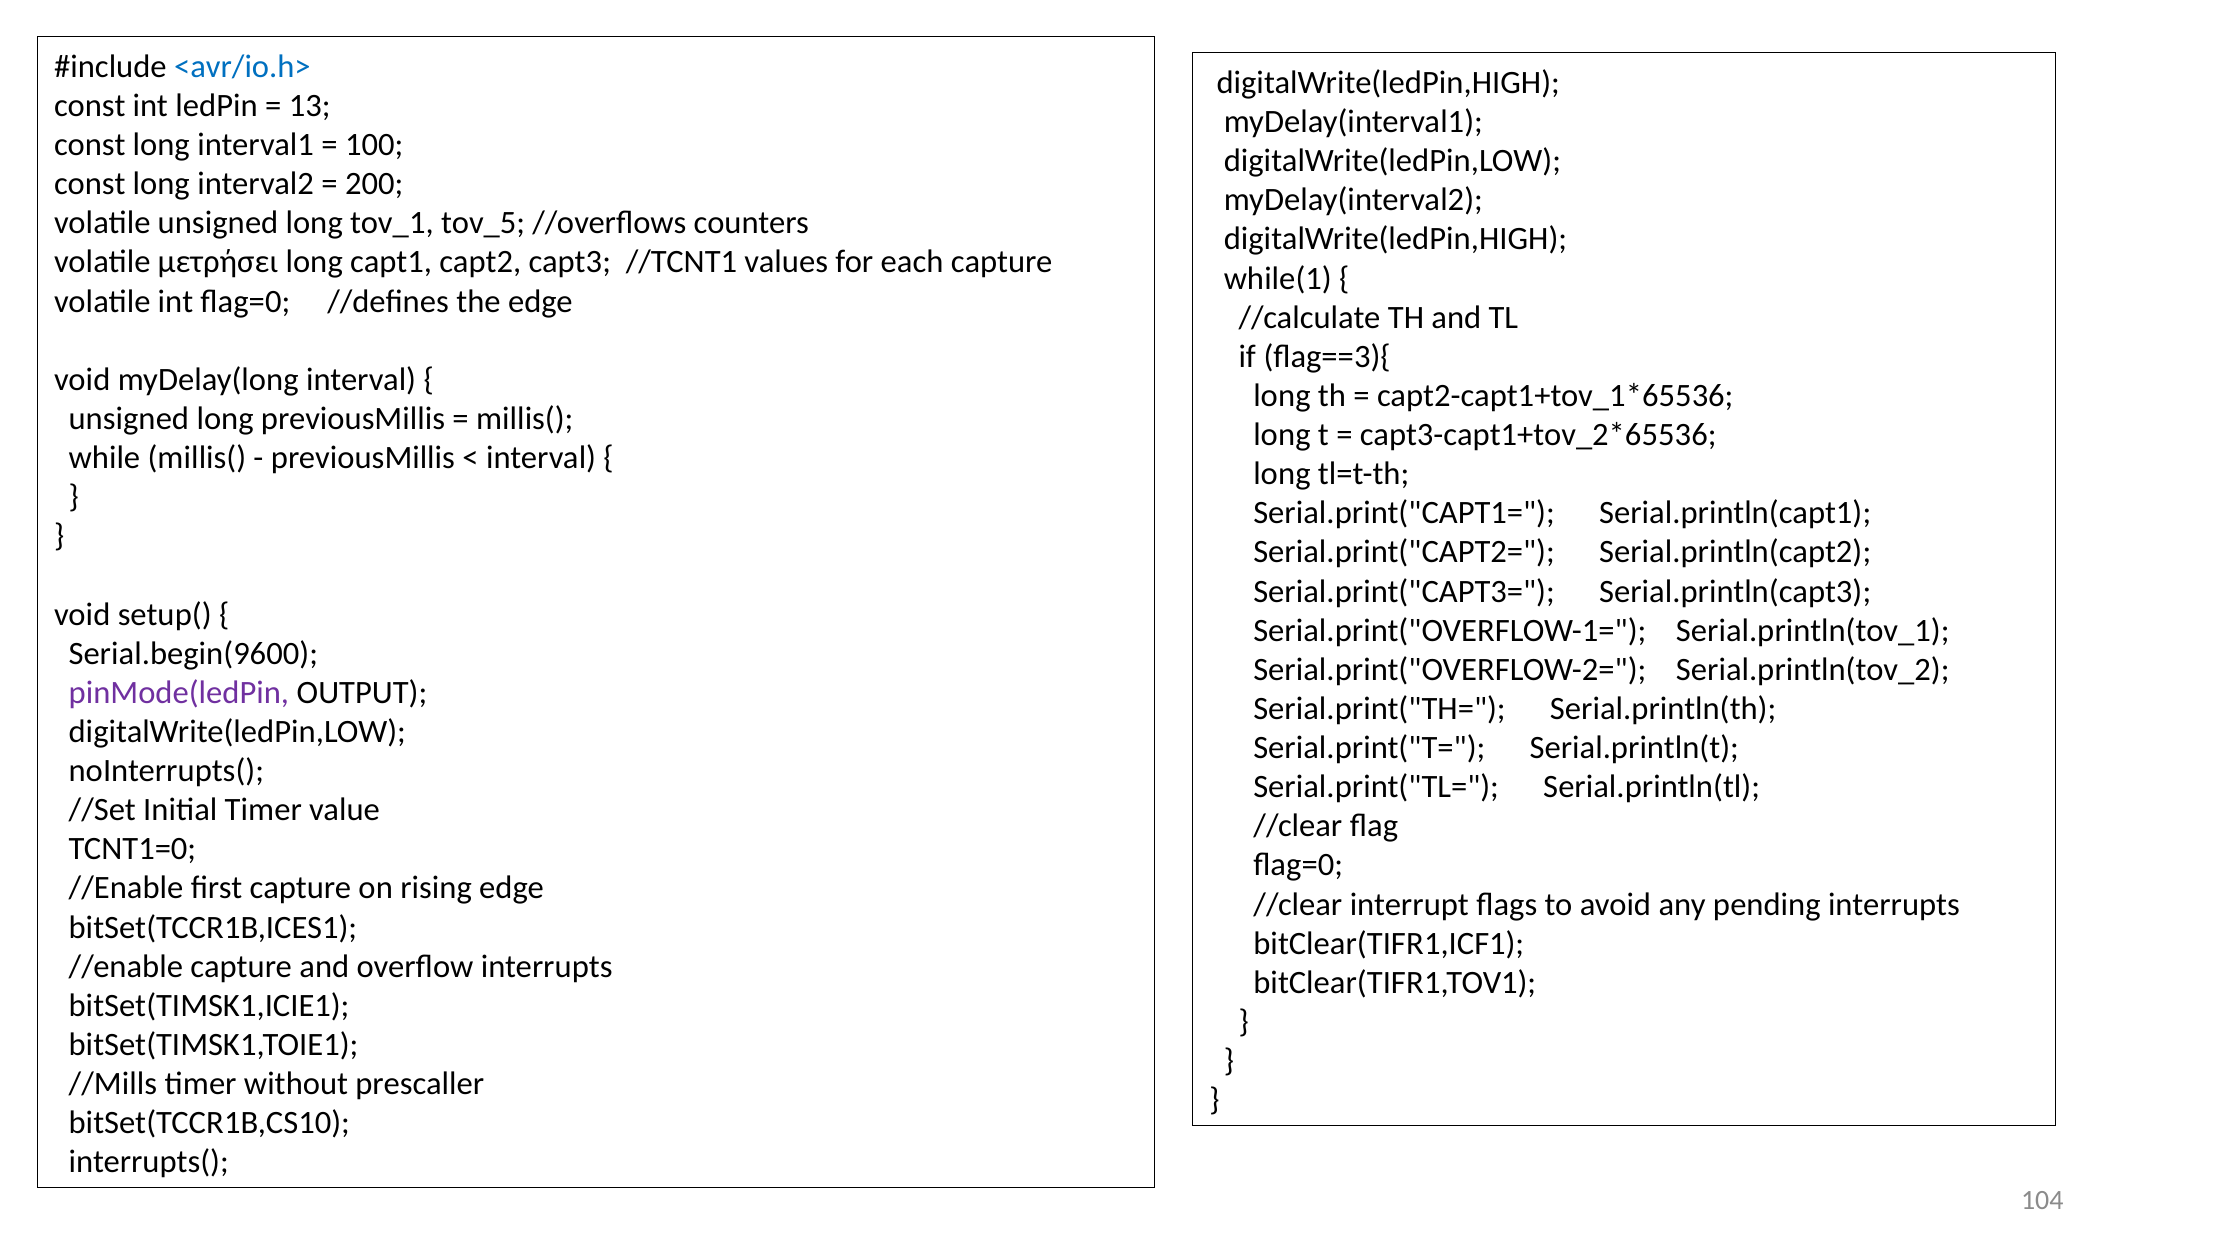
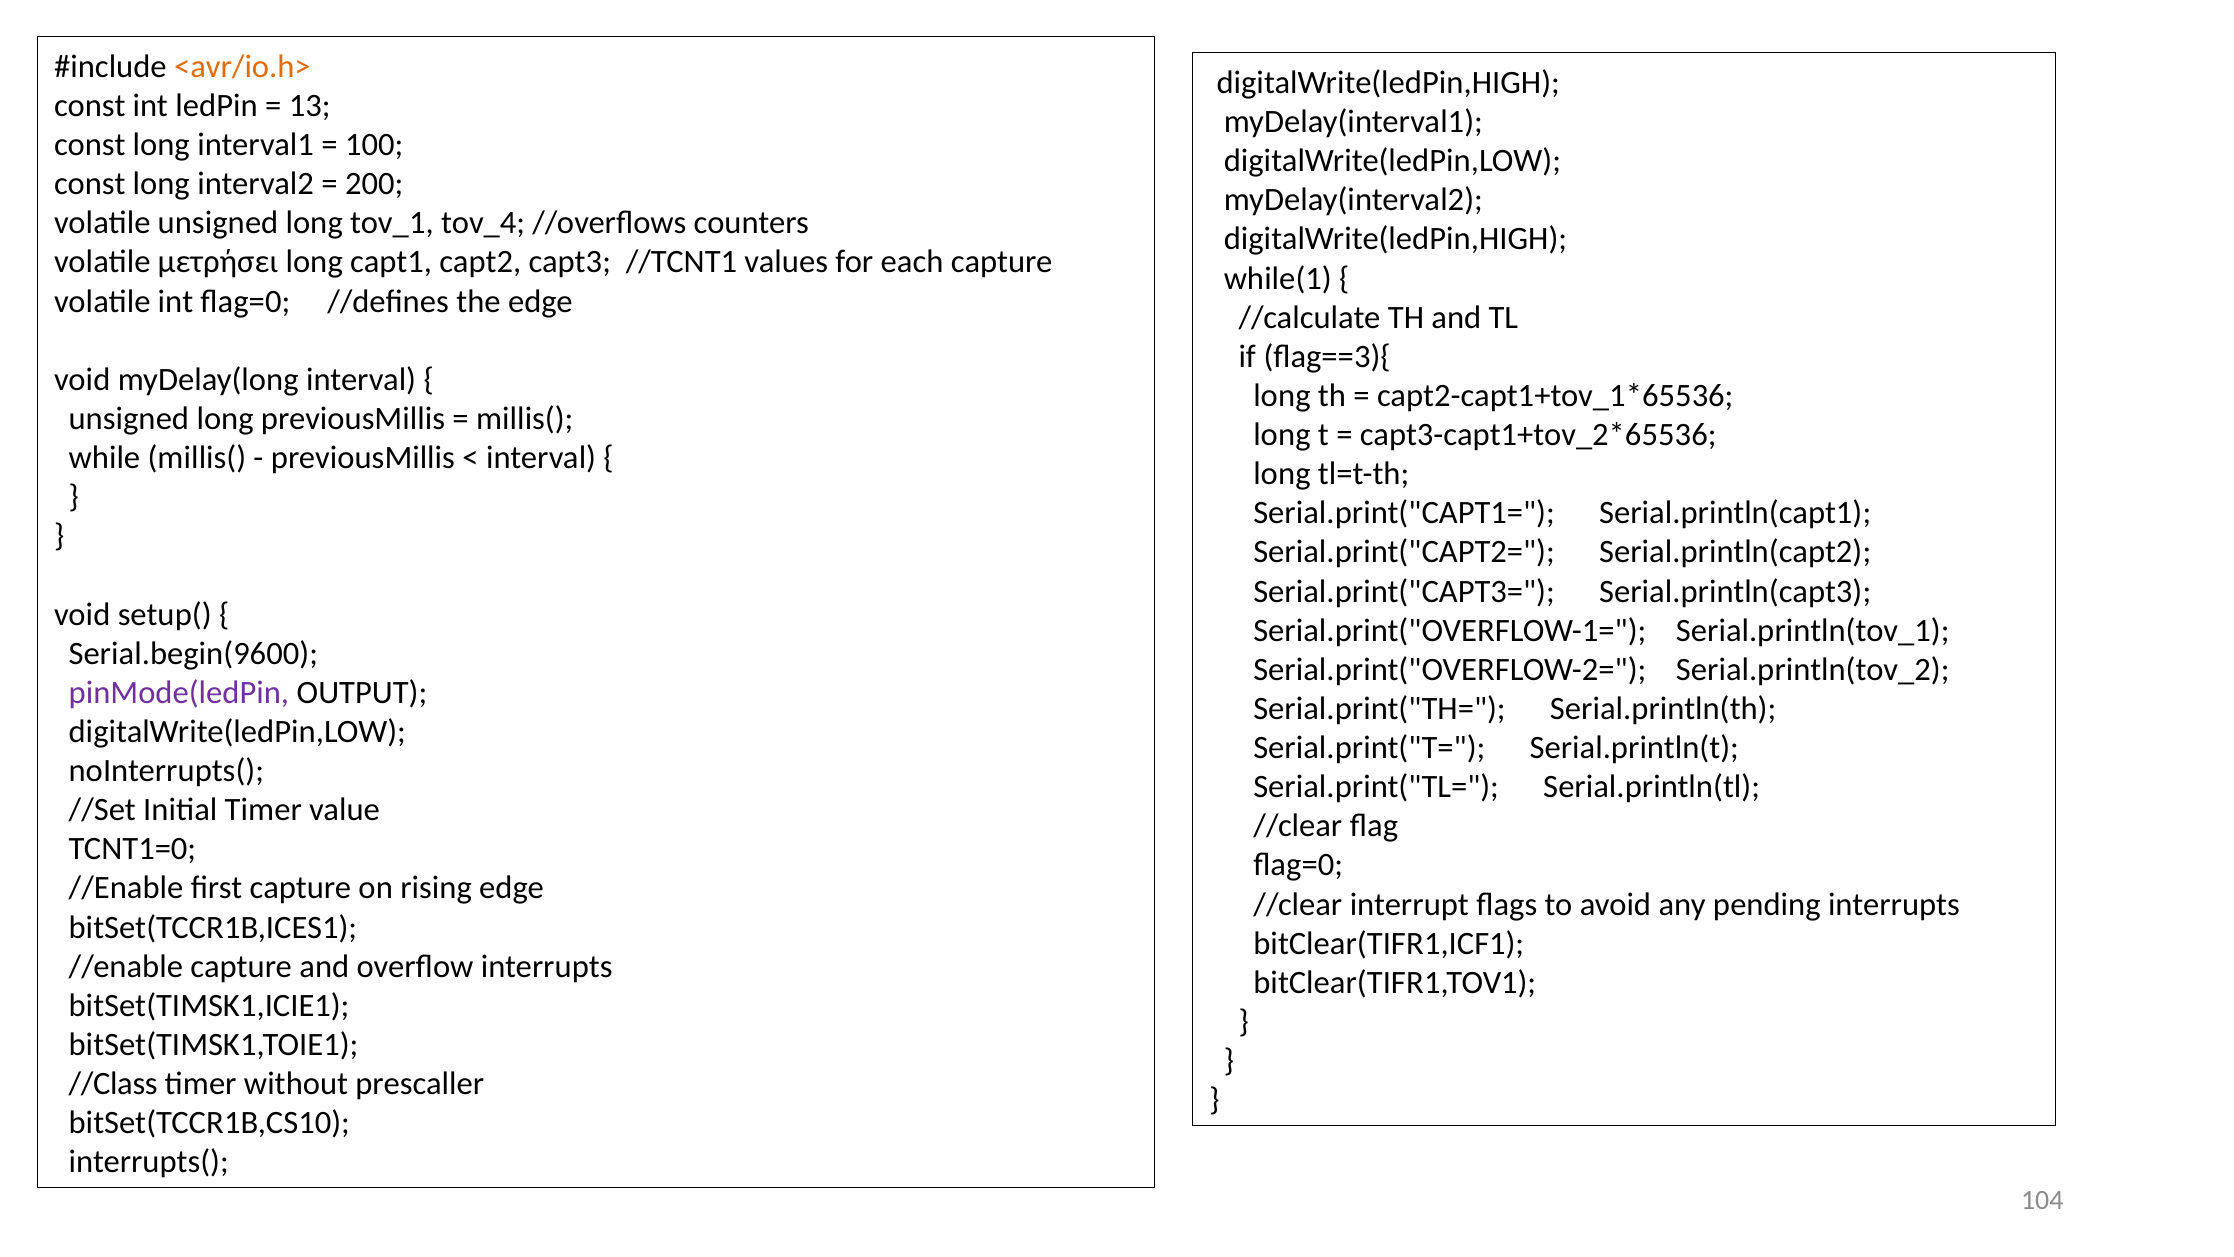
<avr/io.h> colour: blue -> orange
tov_5: tov_5 -> tov_4
//Mills: //Mills -> //Class
